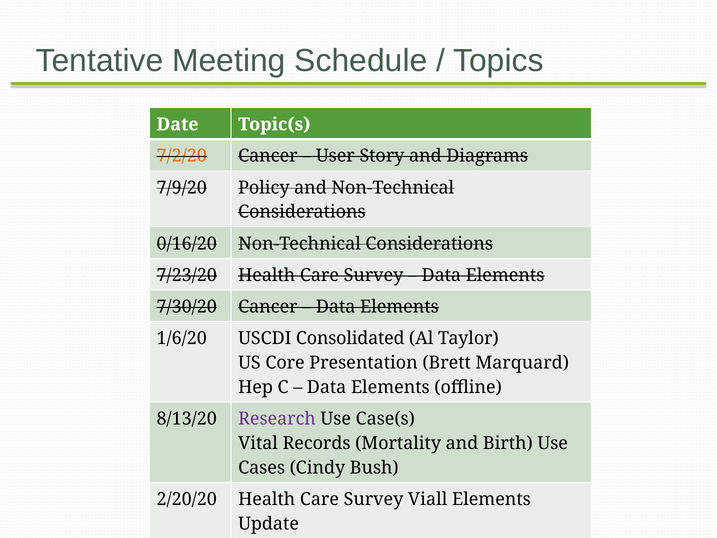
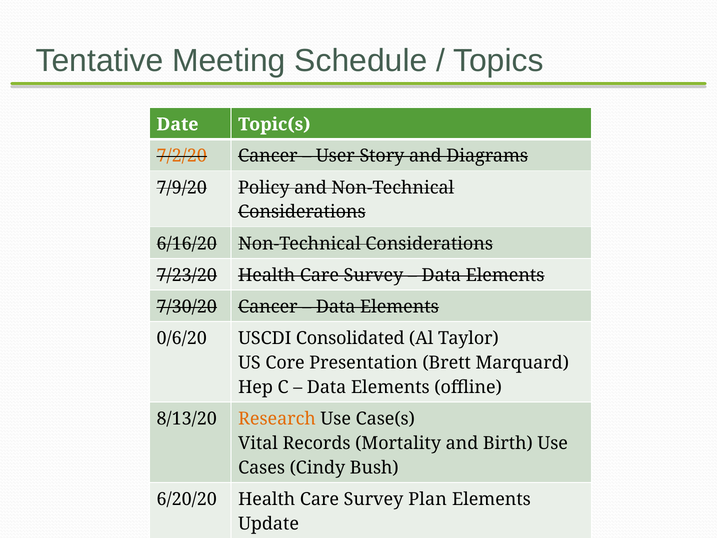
0/16/20: 0/16/20 -> 6/16/20
1/6/20: 1/6/20 -> 0/6/20
Research colour: purple -> orange
2/20/20: 2/20/20 -> 6/20/20
Viall: Viall -> Plan
